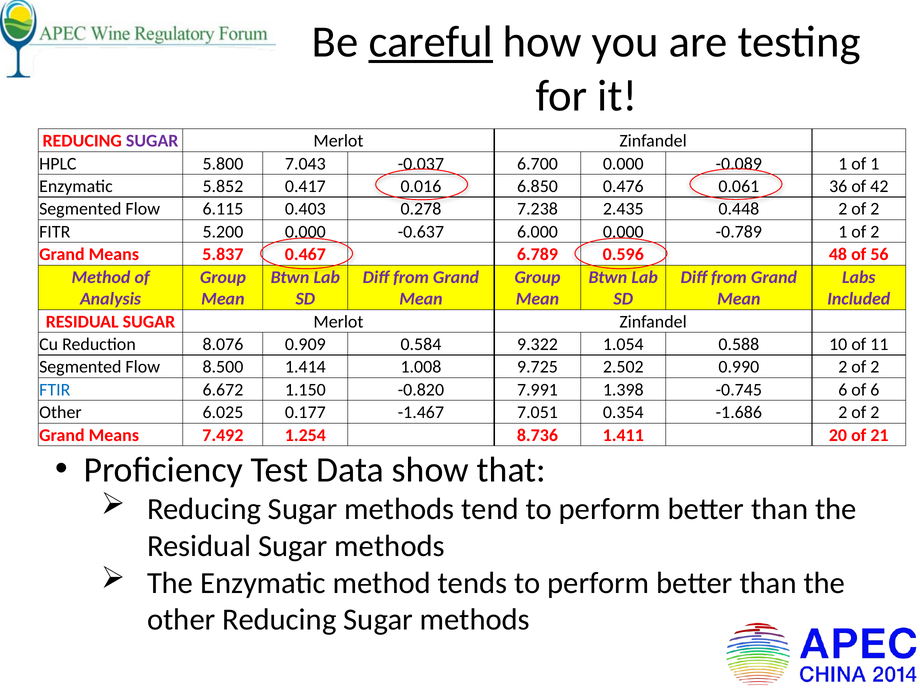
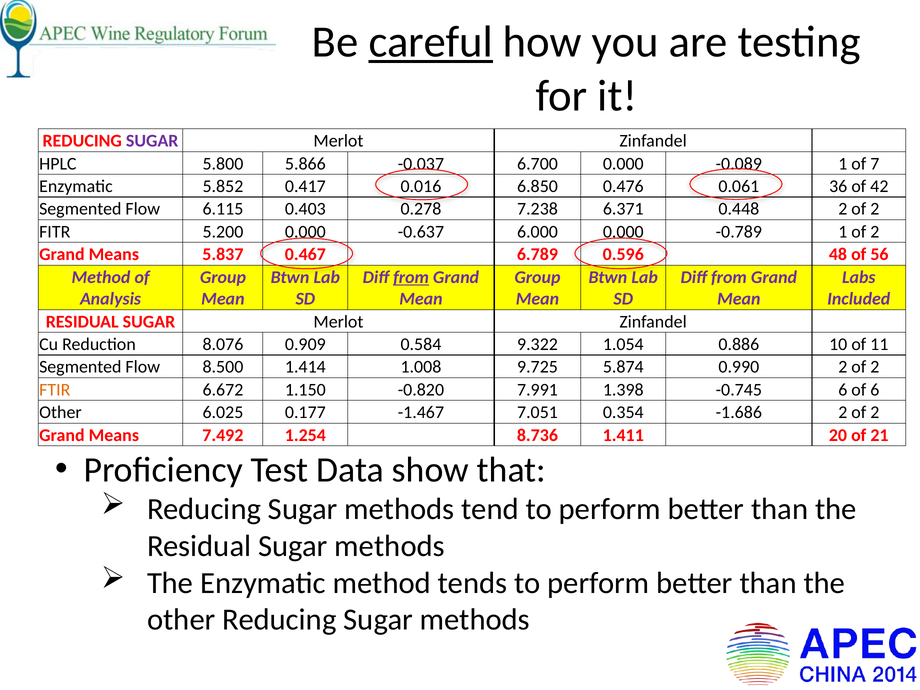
7.043: 7.043 -> 5.866
of 1: 1 -> 7
2.435: 2.435 -> 6.371
from at (411, 277) underline: none -> present
0.588: 0.588 -> 0.886
2.502: 2.502 -> 5.874
FTIR colour: blue -> orange
